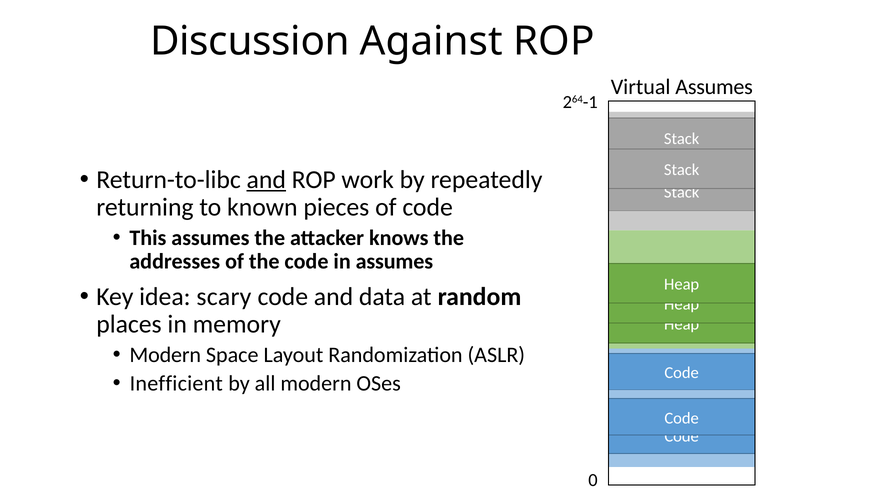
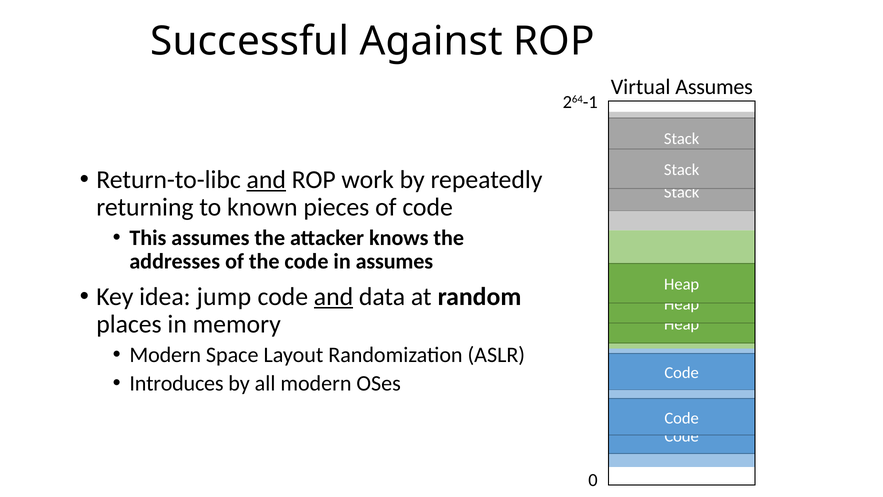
Discussion: Discussion -> Successful
scary: scary -> jump
and at (334, 296) underline: none -> present
Inefficient: Inefficient -> Introduces
